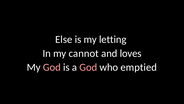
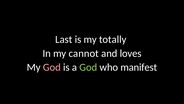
Else: Else -> Last
letting: letting -> totally
God at (88, 67) colour: pink -> light green
emptied: emptied -> manifest
